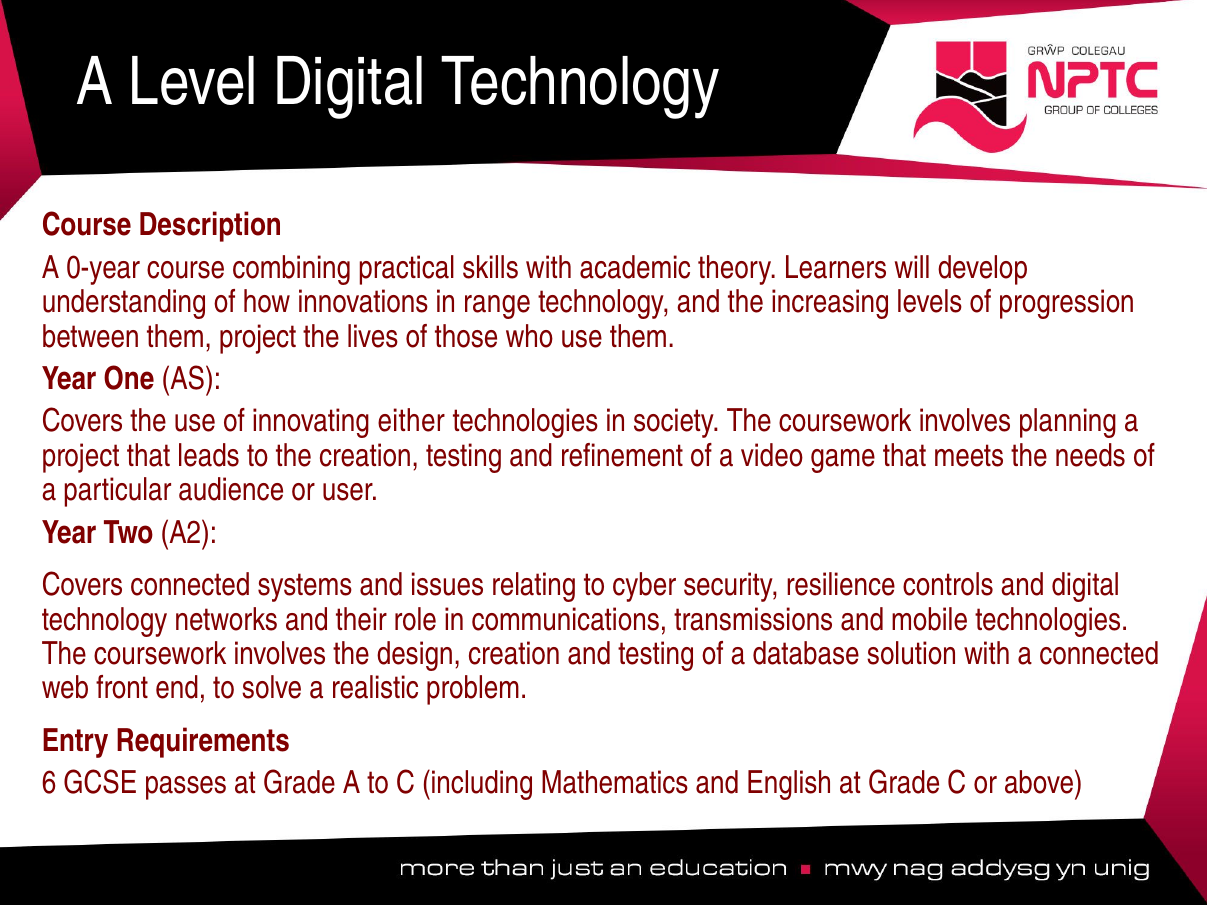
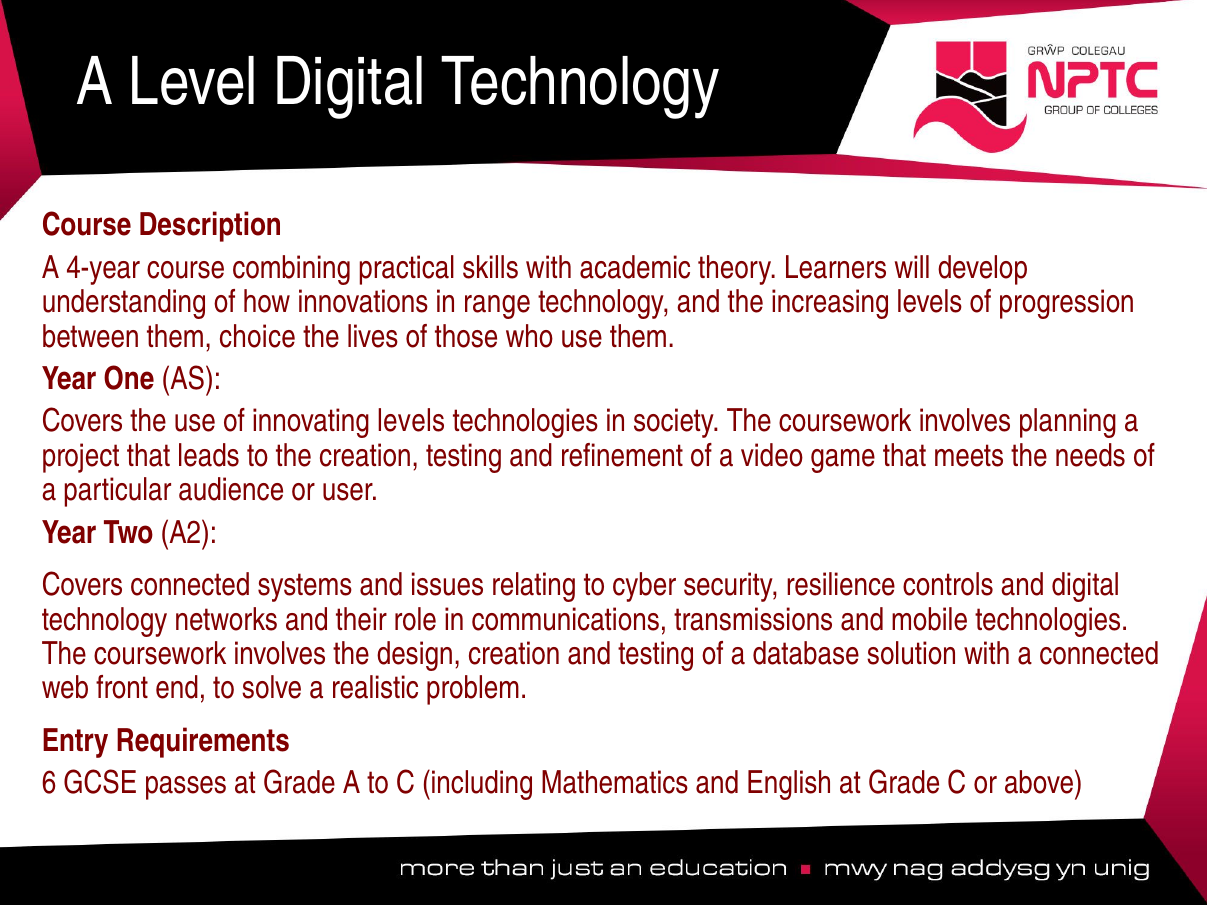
0-year: 0-year -> 4-year
them project: project -> choice
innovating either: either -> levels
